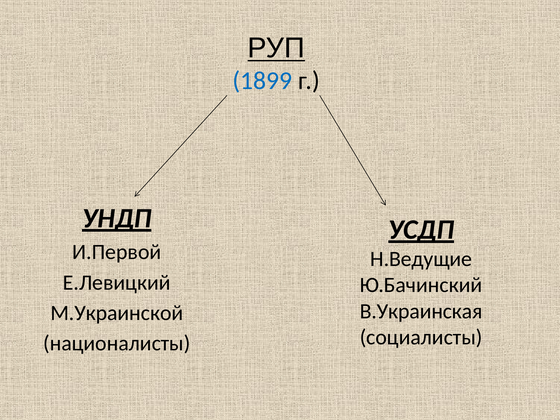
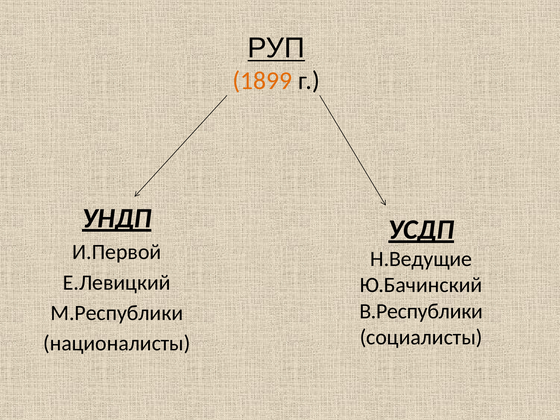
1899 colour: blue -> orange
В.Украинская: В.Украинская -> В.Республики
М.Украинской: М.Украинской -> М.Республики
